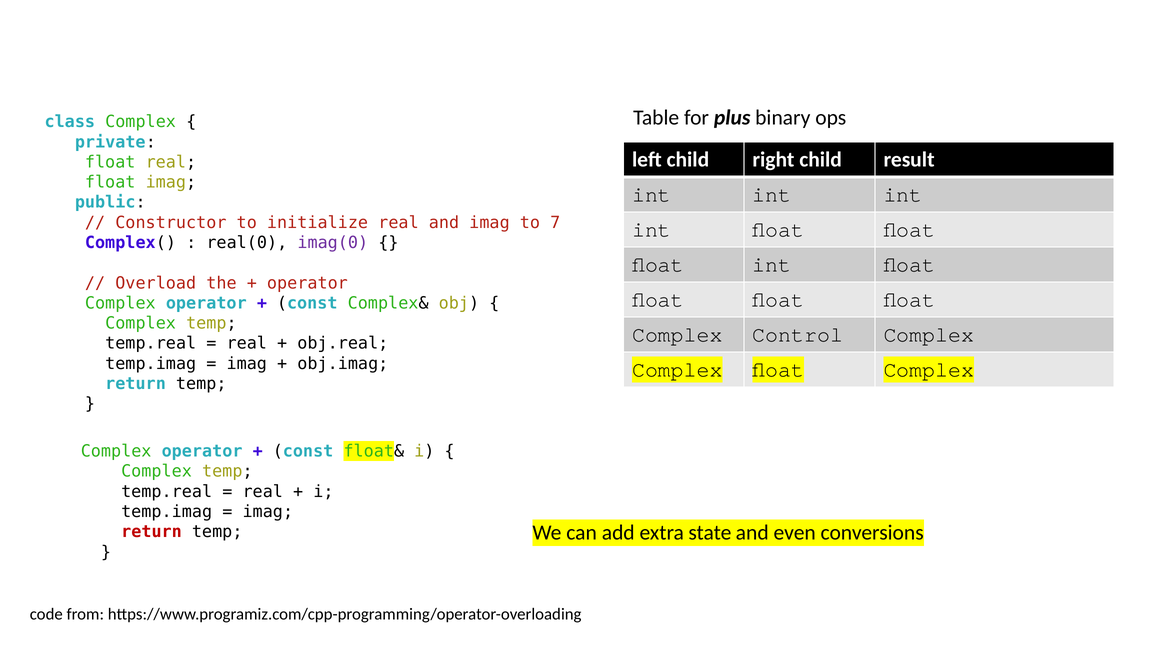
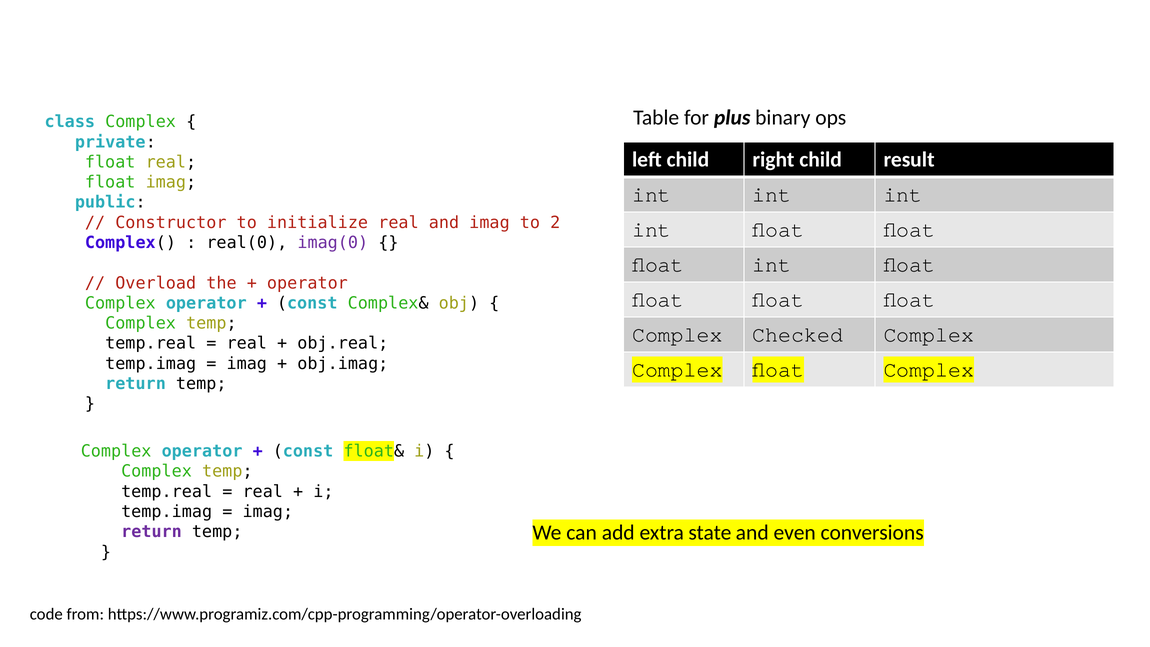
7: 7 -> 2
Control: Control -> Checked
return at (152, 532) colour: red -> purple
